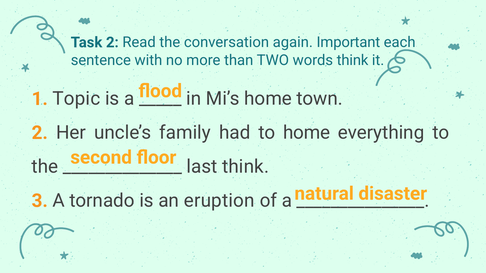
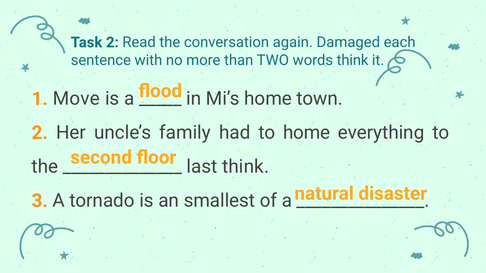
Important: Important -> Damaged
Topic: Topic -> Move
eruption: eruption -> smallest
